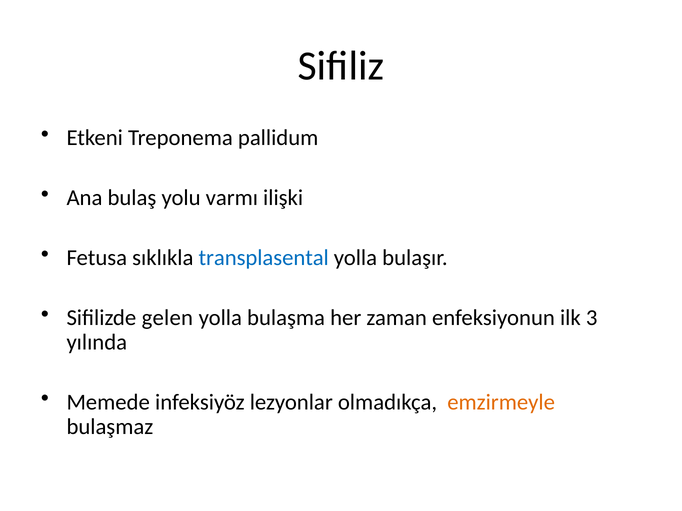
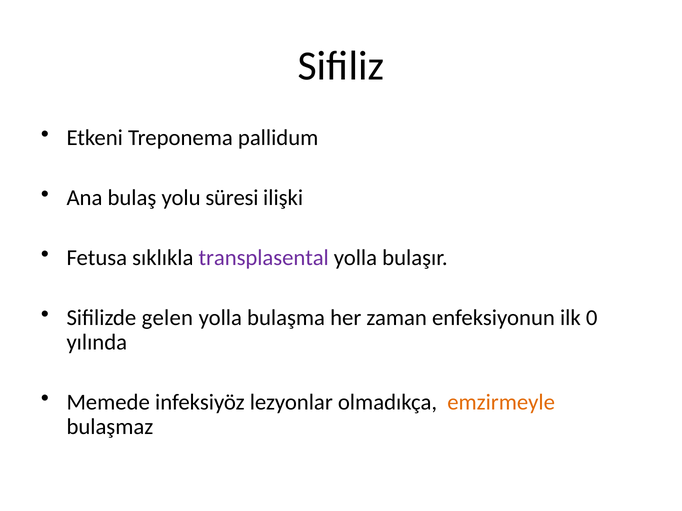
varmı: varmı -> süresi
transplasental colour: blue -> purple
3: 3 -> 0
